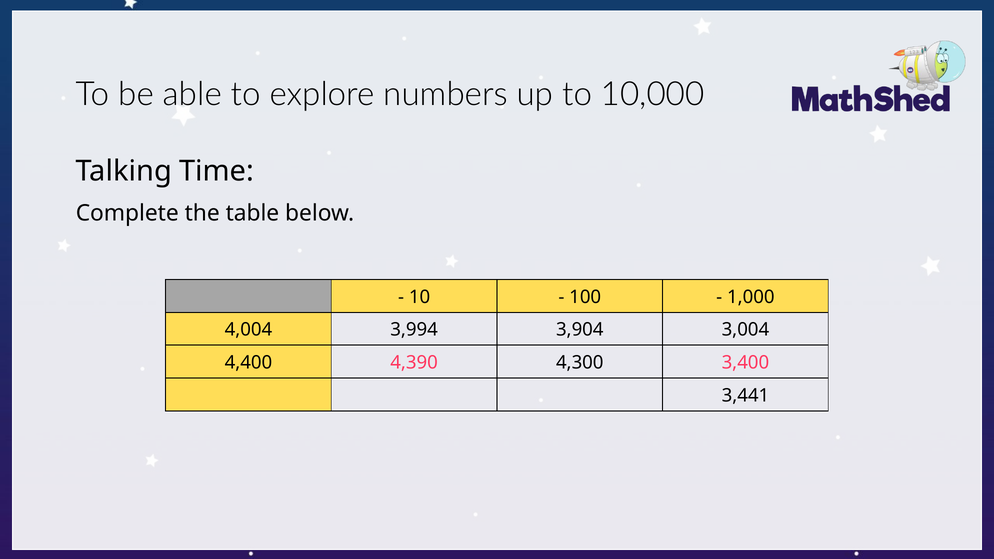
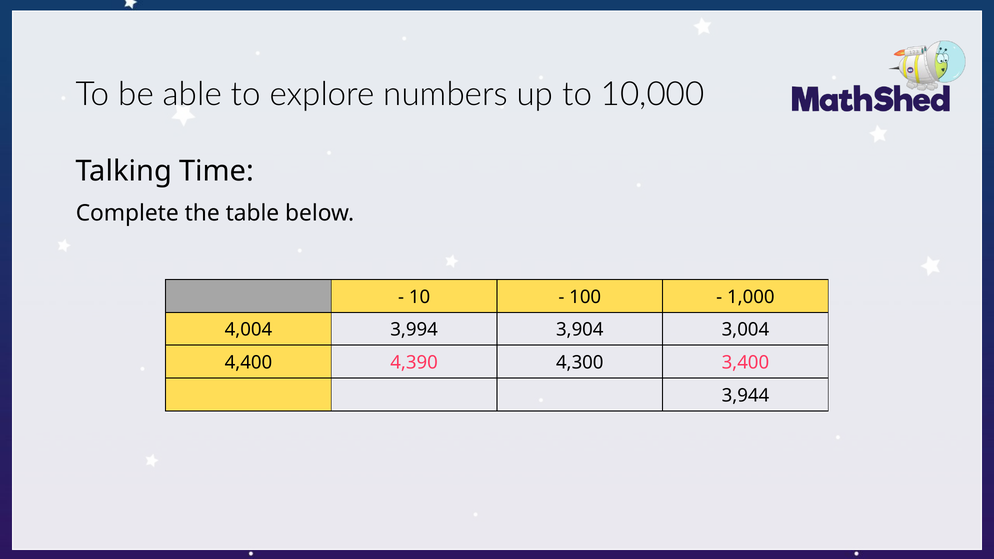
3,441: 3,441 -> 3,944
